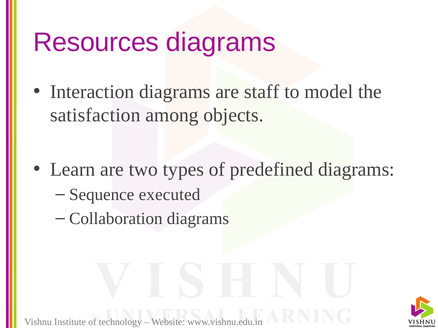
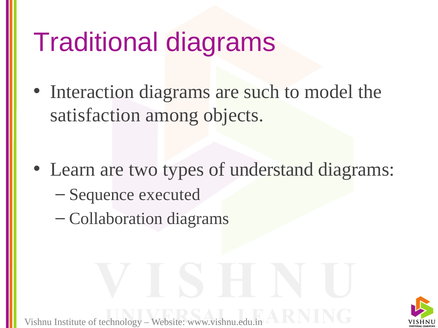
Resources: Resources -> Traditional
staff: staff -> such
predefined: predefined -> understand
